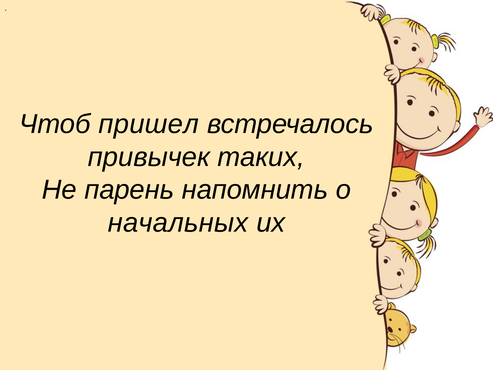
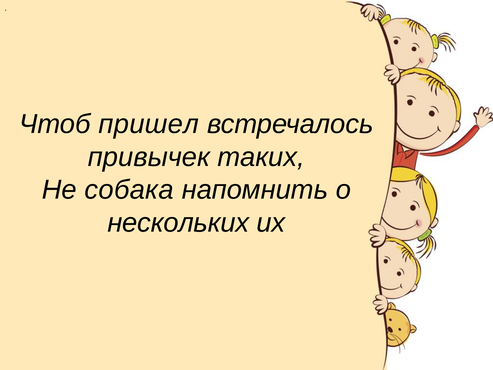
парень: парень -> собака
начальных: начальных -> нескольких
